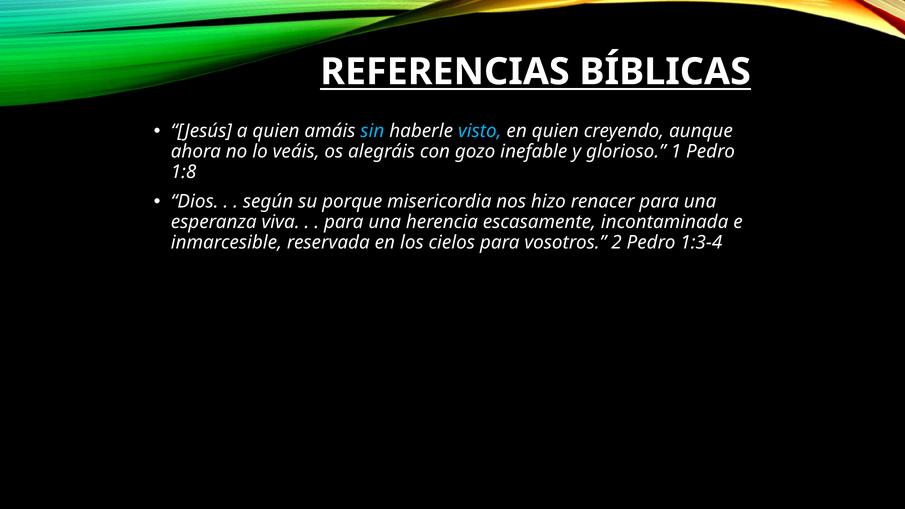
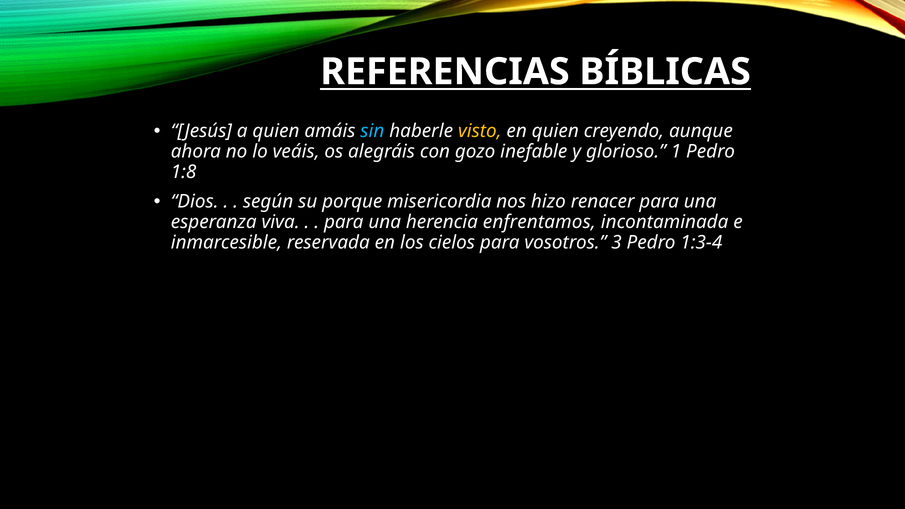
visto colour: light blue -> yellow
escasamente: escasamente -> enfrentamos
2: 2 -> 3
